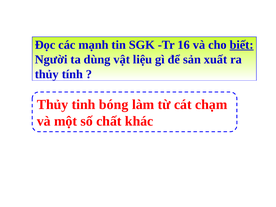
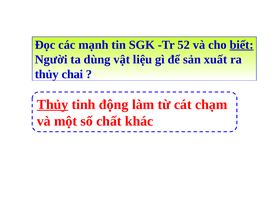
16: 16 -> 52
tính: tính -> chai
Thủy at (53, 105) underline: none -> present
bóng: bóng -> động
